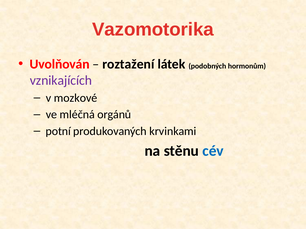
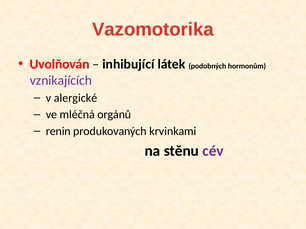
roztažení: roztažení -> inhibující
mozkové: mozkové -> alergické
potní: potní -> renin
cév colour: blue -> purple
